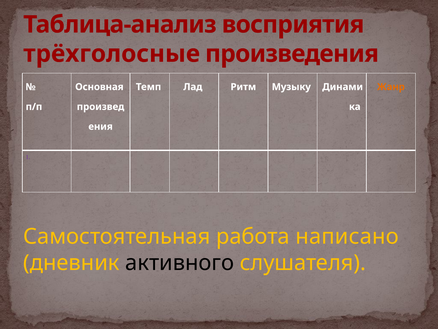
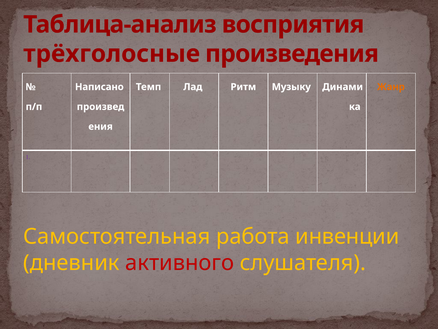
Основная: Основная -> Написано
написано: написано -> инвенции
активного colour: black -> red
